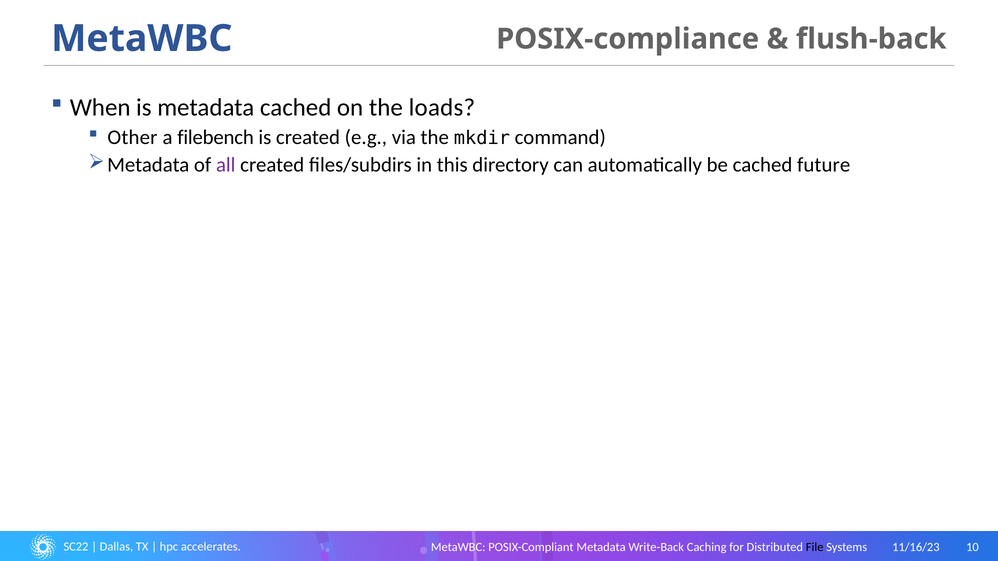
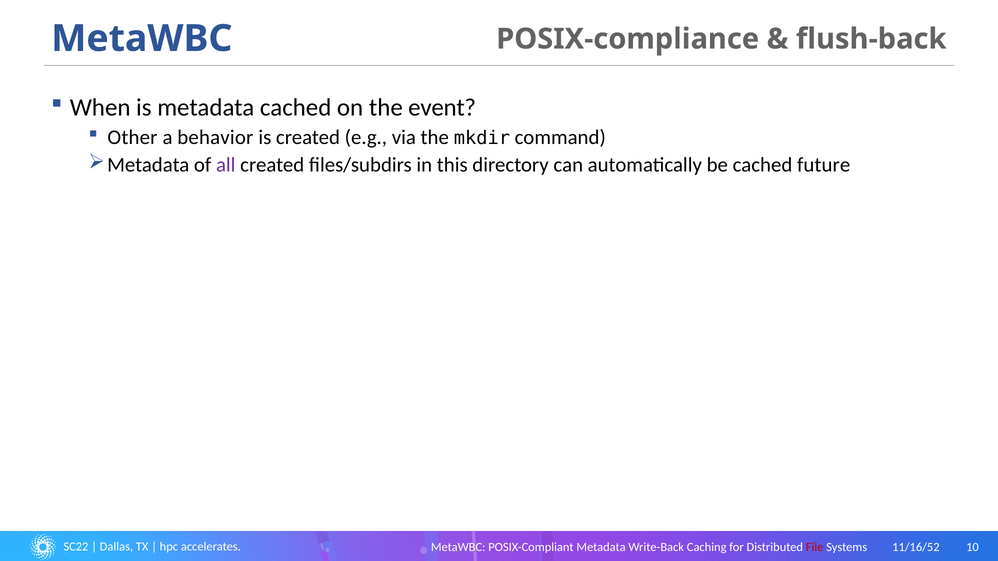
loads: loads -> event
filebench: filebench -> behavior
File colour: black -> red
11/16/23: 11/16/23 -> 11/16/52
